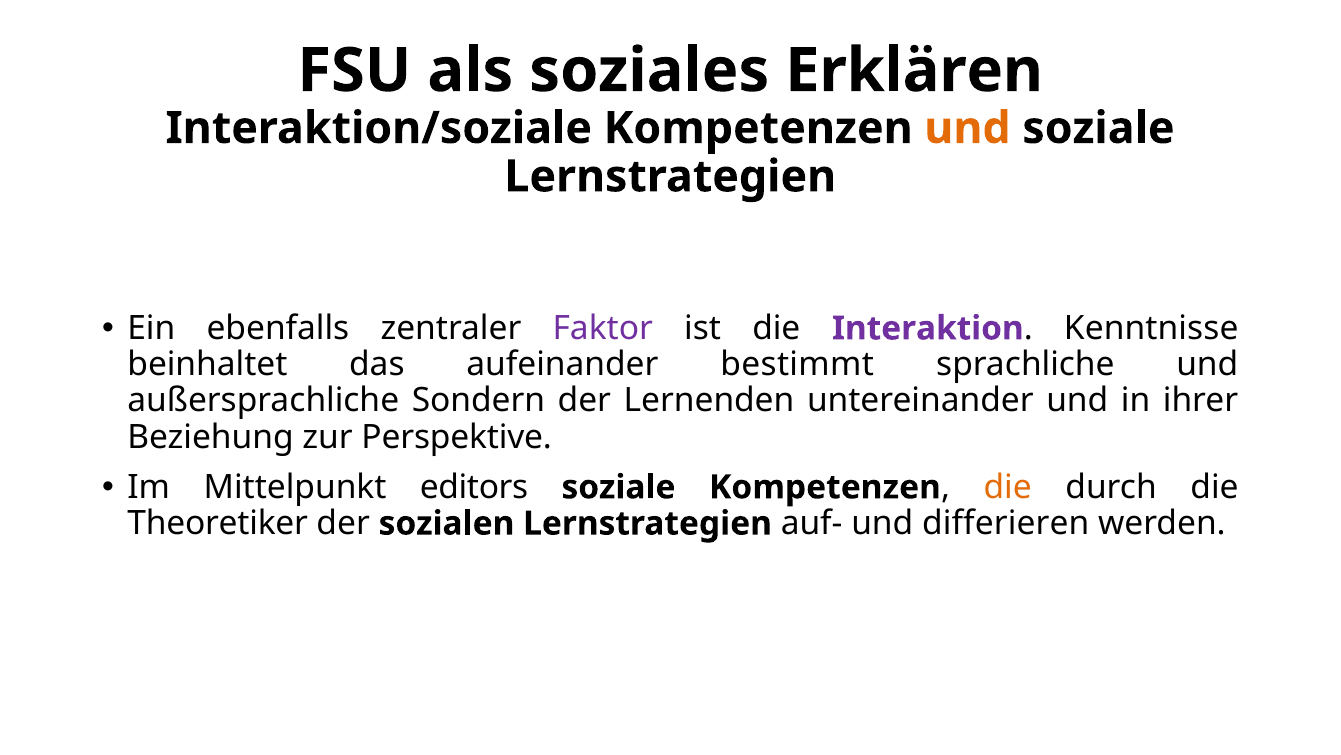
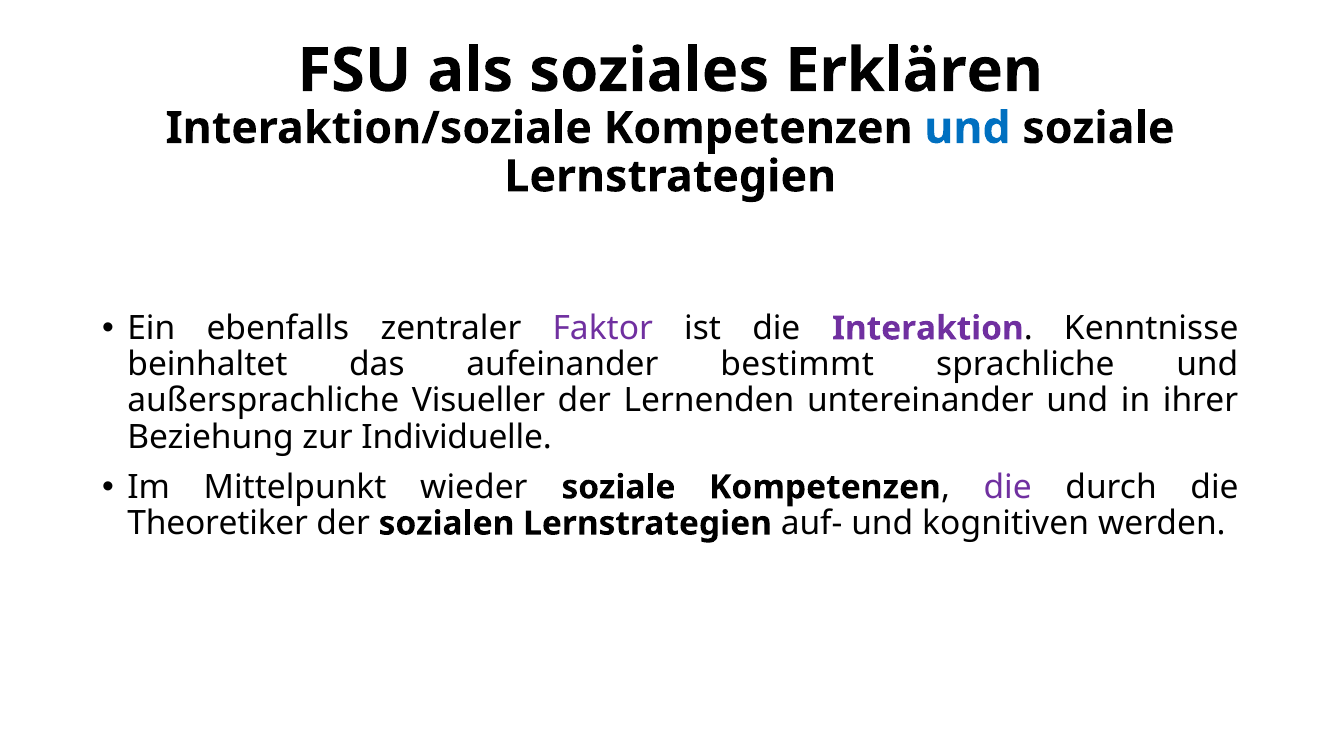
und at (968, 128) colour: orange -> blue
Sondern: Sondern -> Visueller
Perspektive: Perspektive -> Individuelle
editors: editors -> wieder
die at (1008, 487) colour: orange -> purple
differieren: differieren -> kognitiven
